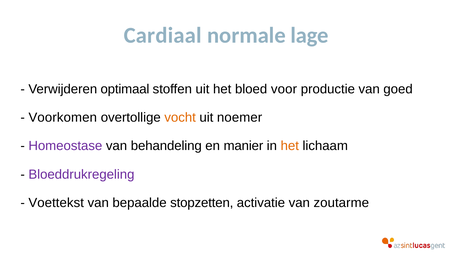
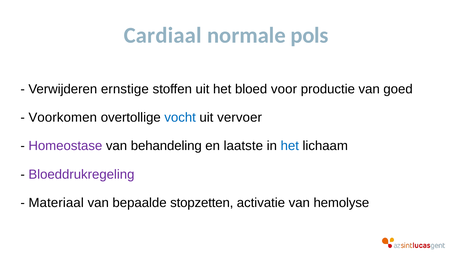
lage: lage -> pols
optimaal: optimaal -> ernstige
vocht colour: orange -> blue
noemer: noemer -> vervoer
manier: manier -> laatste
het at (290, 146) colour: orange -> blue
Voettekst: Voettekst -> Materiaal
zoutarme: zoutarme -> hemolyse
